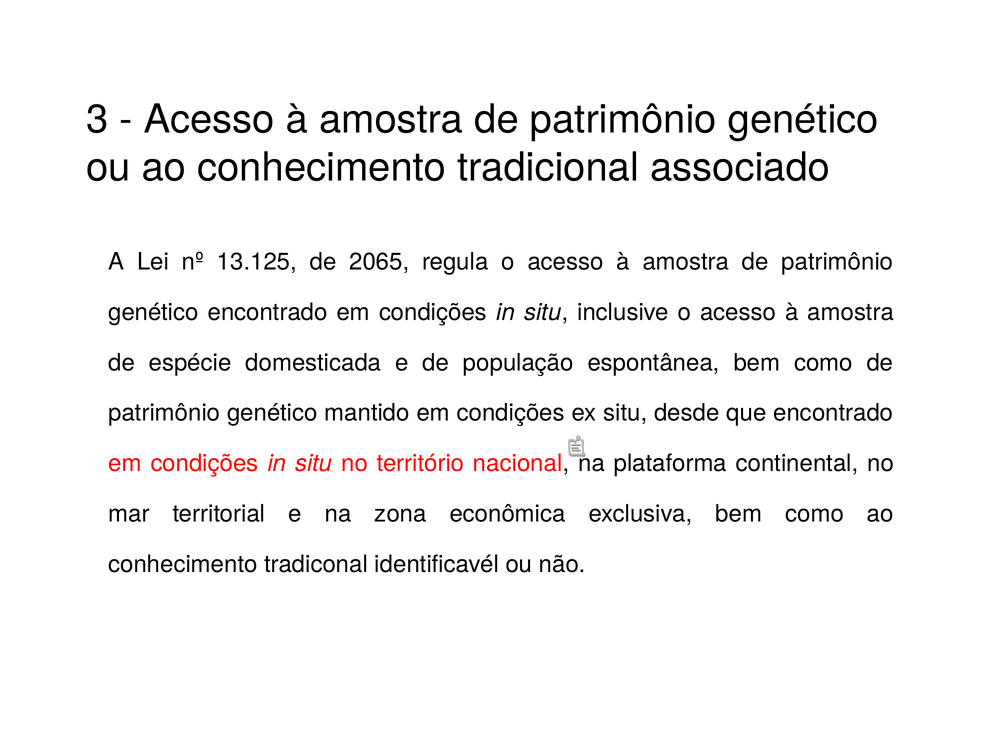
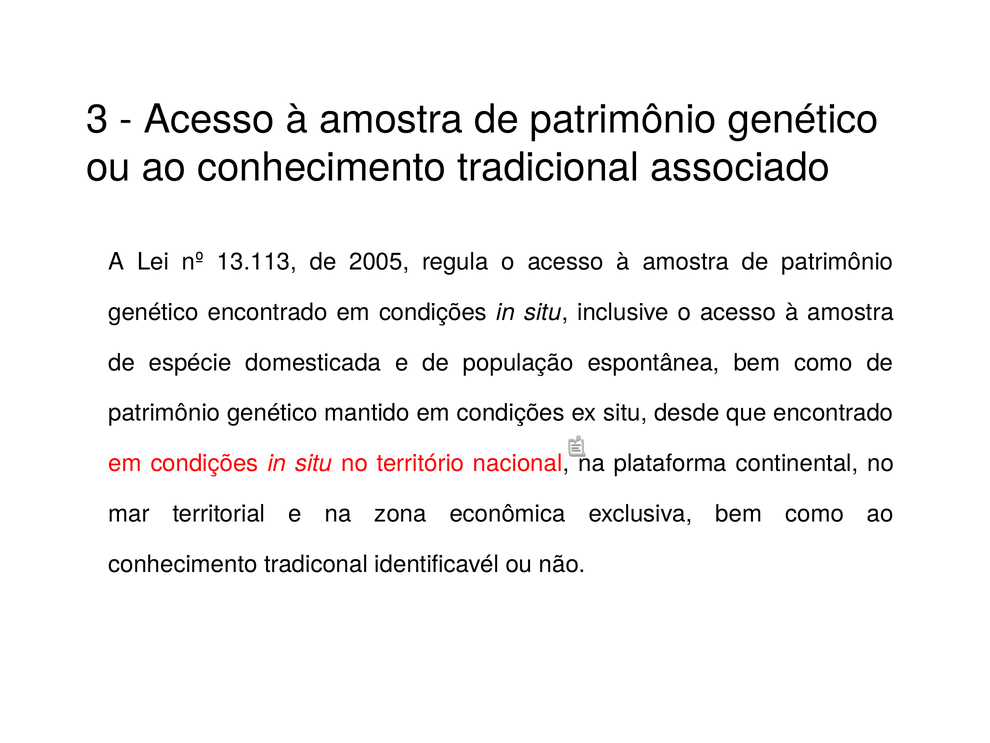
13.125: 13.125 -> 13.113
2065: 2065 -> 2005
